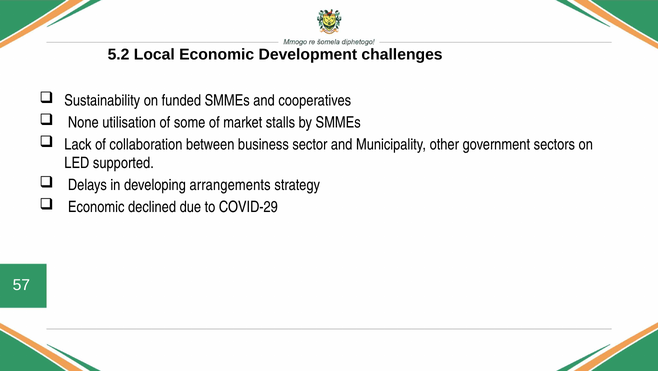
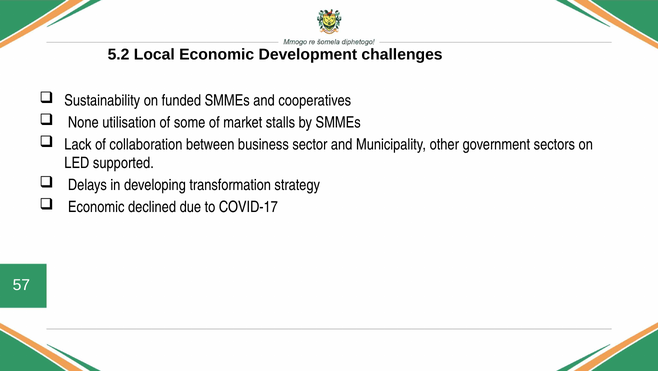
arrangements: arrangements -> transformation
COVID-29: COVID-29 -> COVID-17
